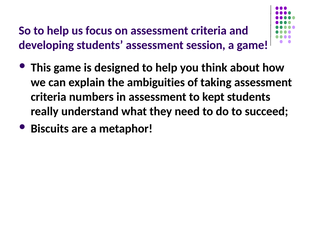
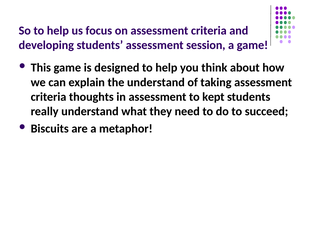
the ambiguities: ambiguities -> understand
numbers: numbers -> thoughts
